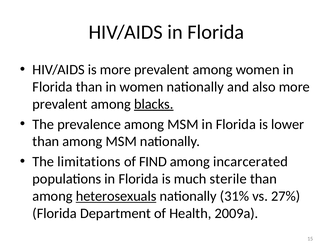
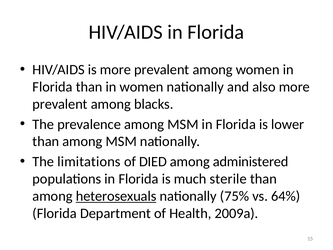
blacks underline: present -> none
FIND: FIND -> DIED
incarcerated: incarcerated -> administered
31%: 31% -> 75%
27%: 27% -> 64%
